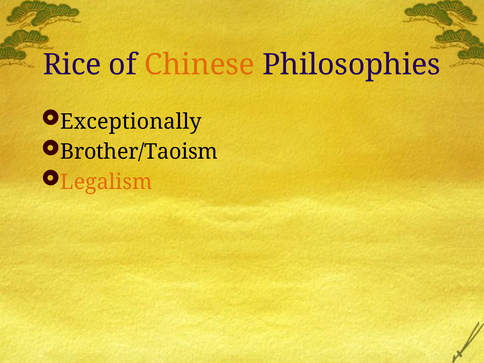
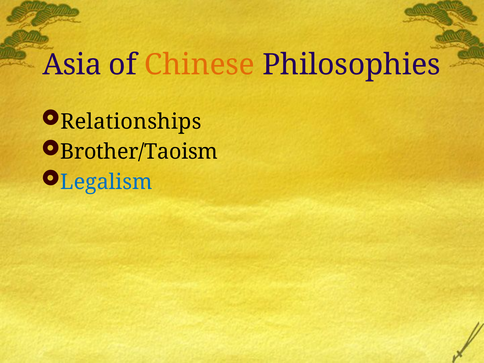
Rice: Rice -> Asia
Exceptionally: Exceptionally -> Relationships
Legalism colour: orange -> blue
